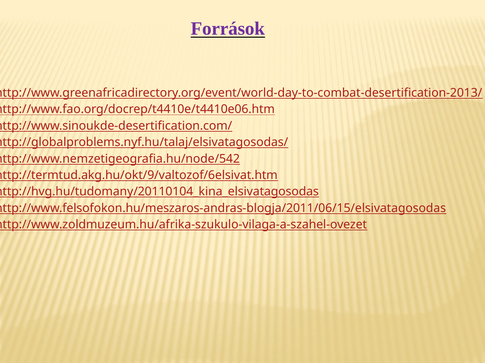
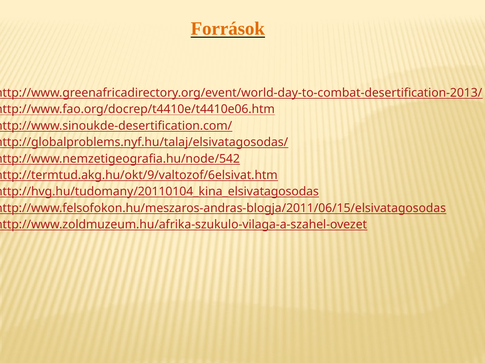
Források colour: purple -> orange
